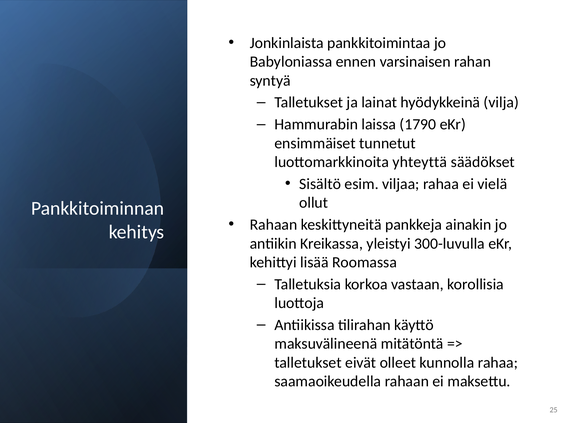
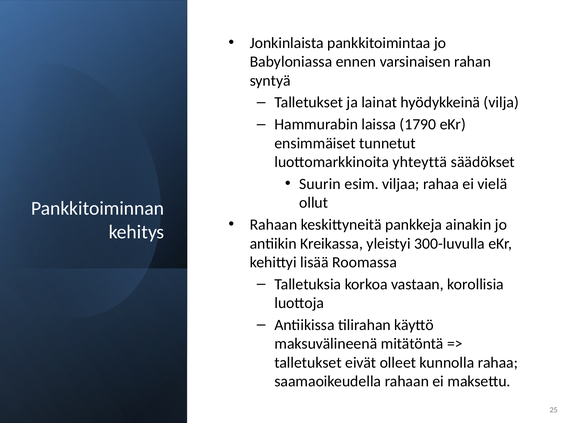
Sisältö: Sisältö -> Suurin
